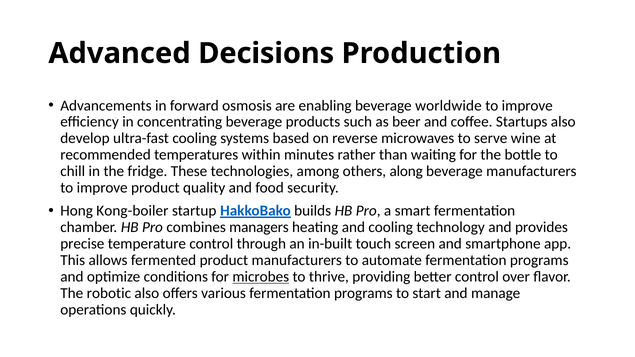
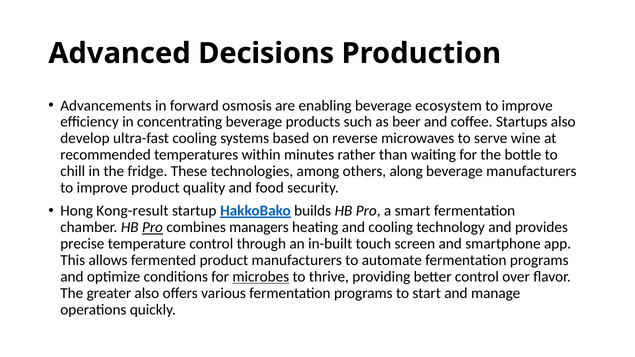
worldwide: worldwide -> ecosystem
Kong-boiler: Kong-boiler -> Kong-result
Pro at (152, 228) underline: none -> present
robotic: robotic -> greater
